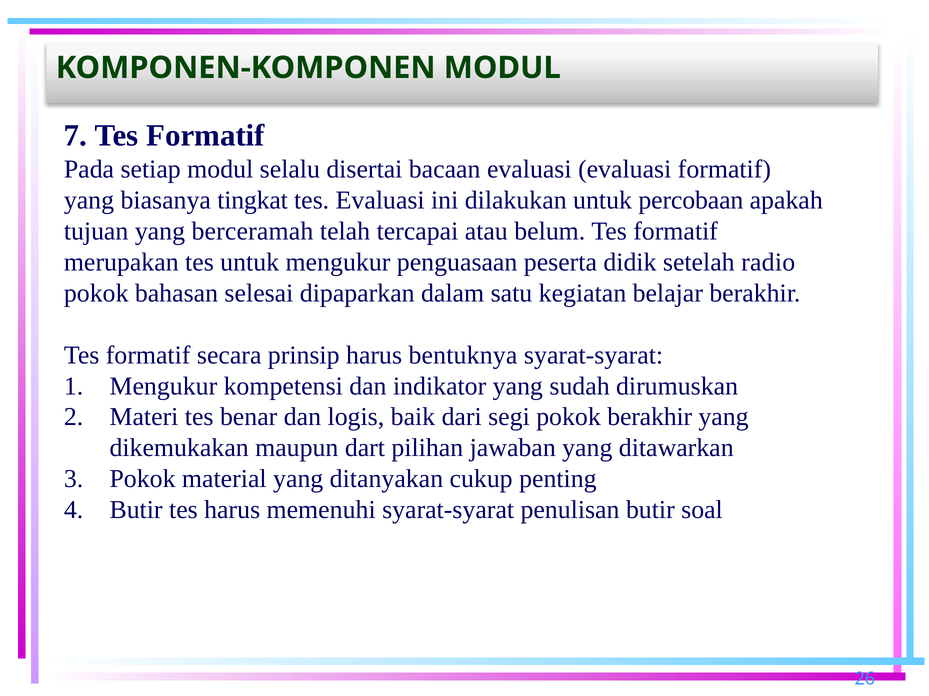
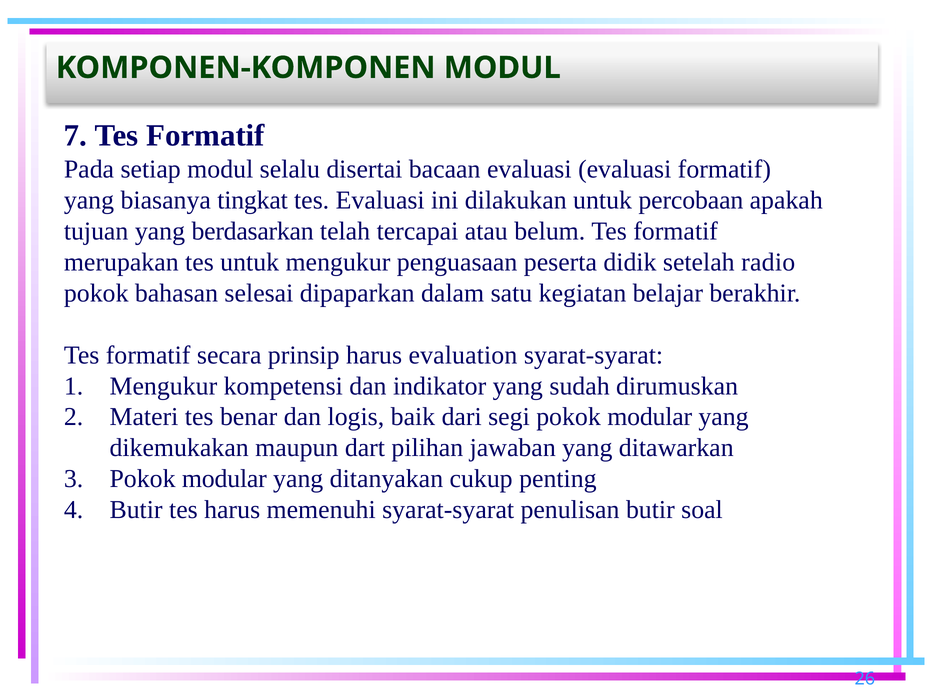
berceramah: berceramah -> berdasarkan
bentuknya: bentuknya -> evaluation
segi pokok berakhir: berakhir -> modular
material at (224, 479): material -> modular
